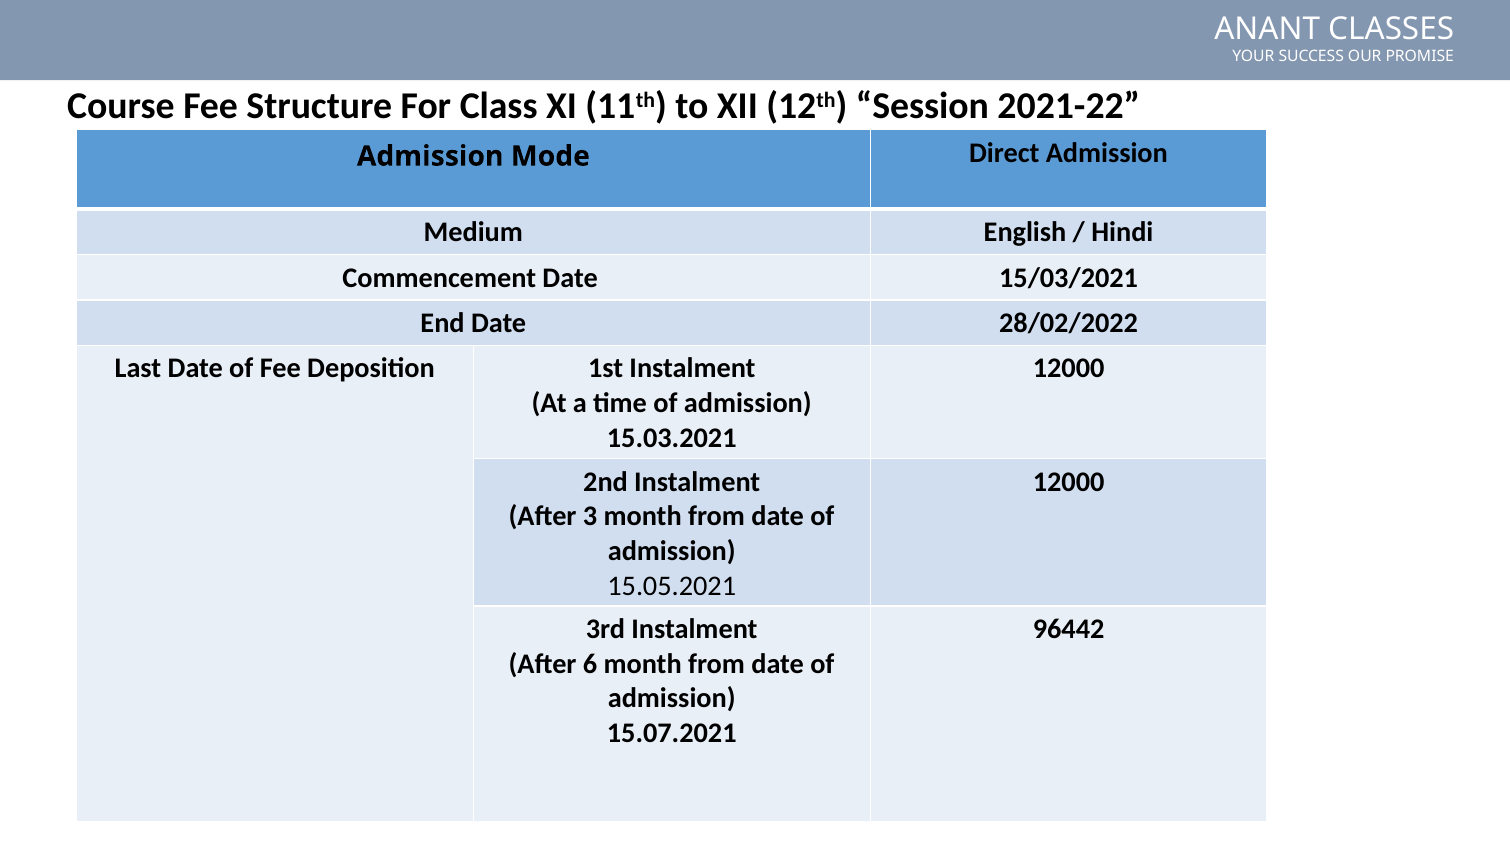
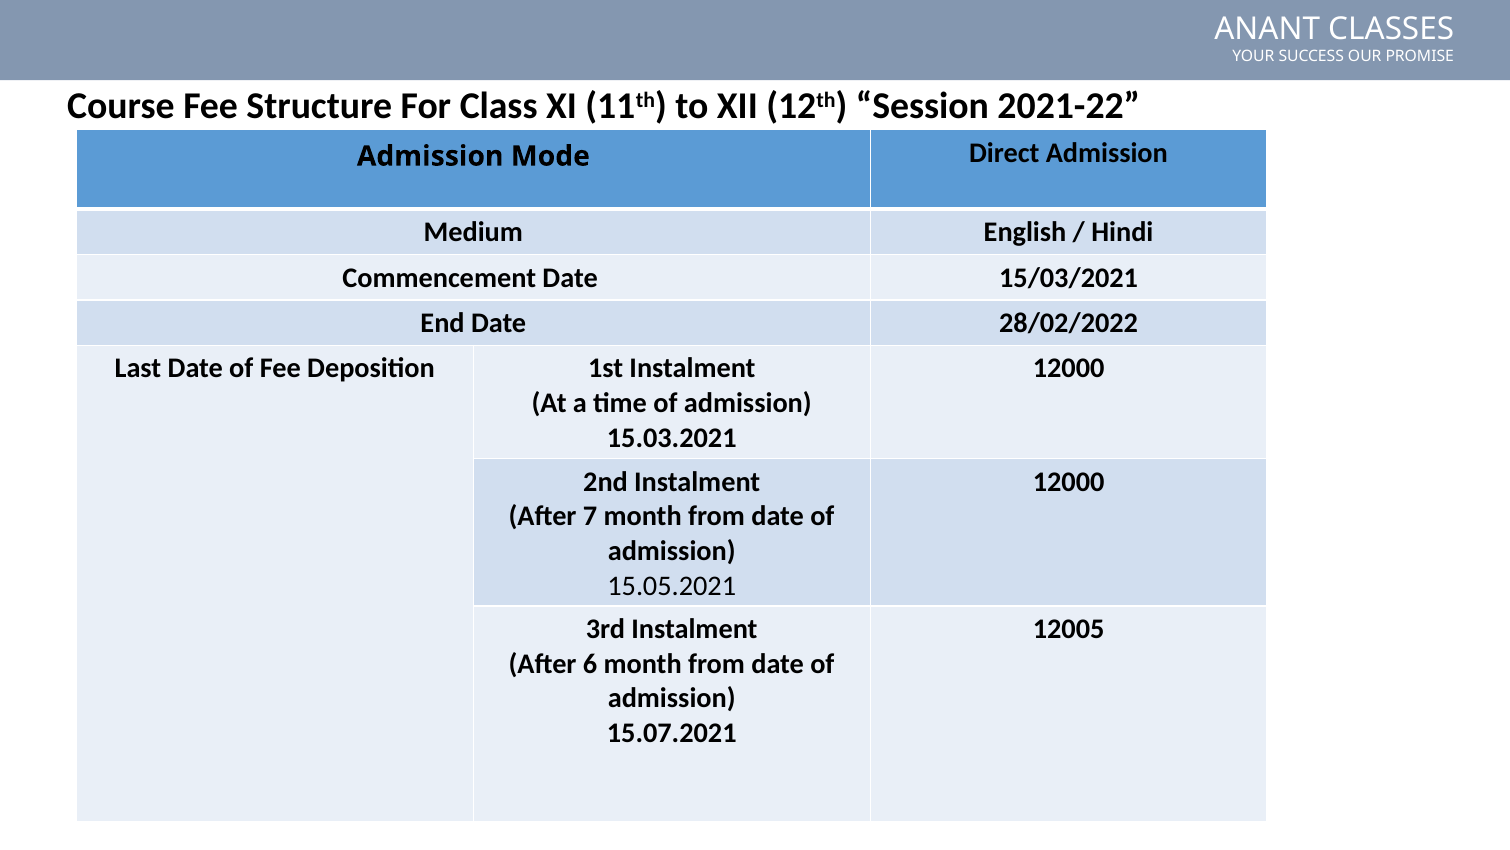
3: 3 -> 7
96442: 96442 -> 12005
